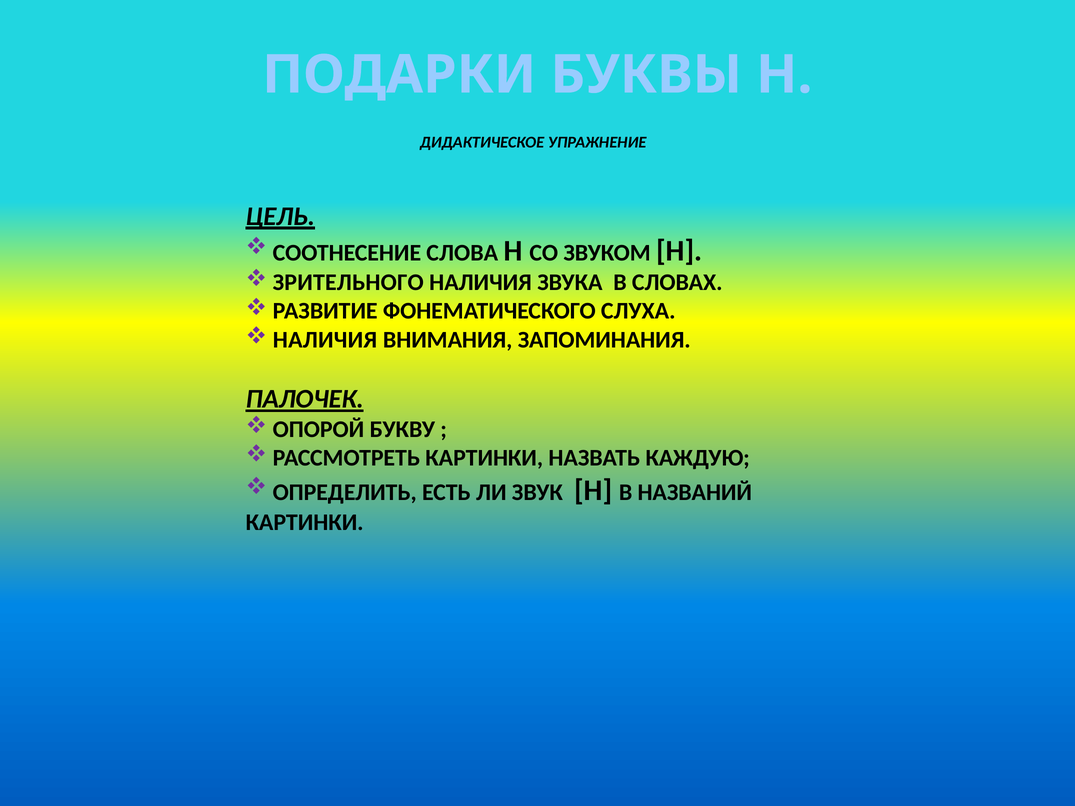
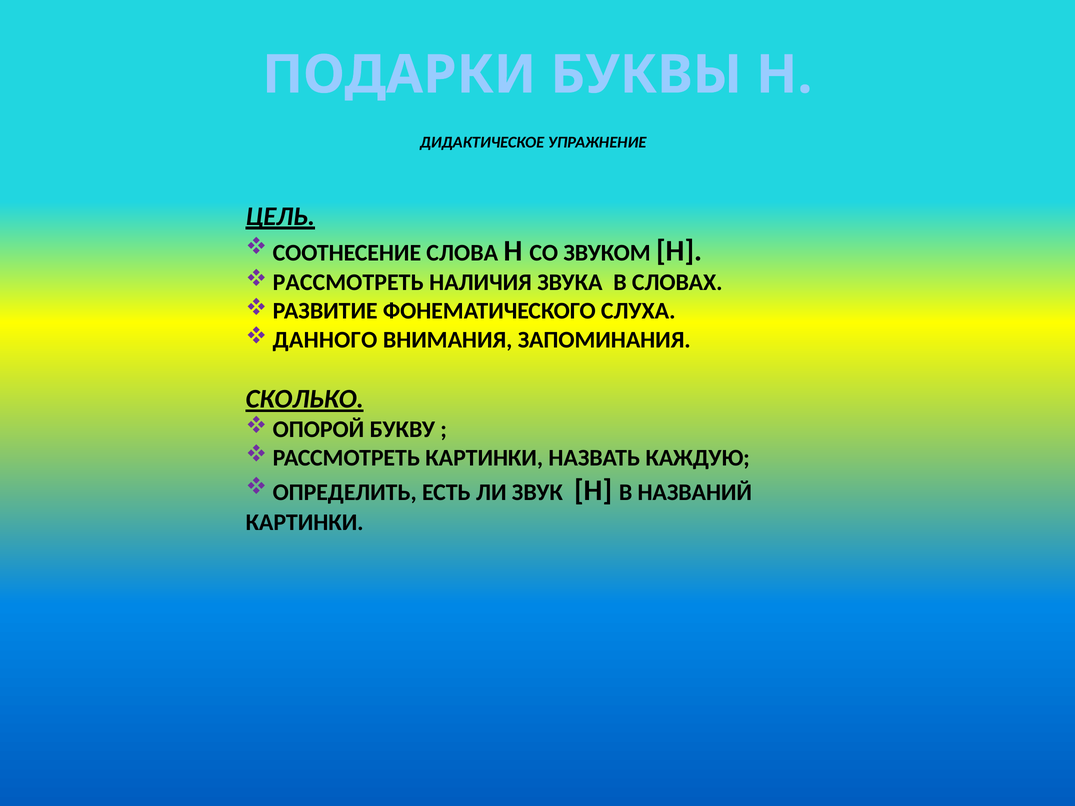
ЗРИТЕЛЬНОГО at (348, 283): ЗРИТЕЛЬНОГО -> РАССМОТРЕТЬ
НАЛИЧИЯ at (325, 340): НАЛИЧИЯ -> ДАННОГО
ПАЛОЧЕК: ПАЛОЧЕК -> СКОЛЬКО
